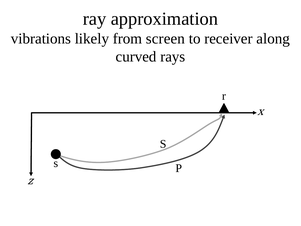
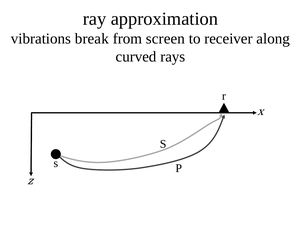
likely: likely -> break
